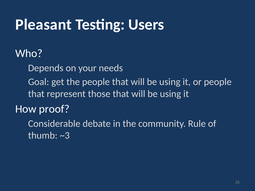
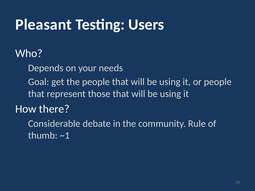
proof: proof -> there
~3: ~3 -> ~1
